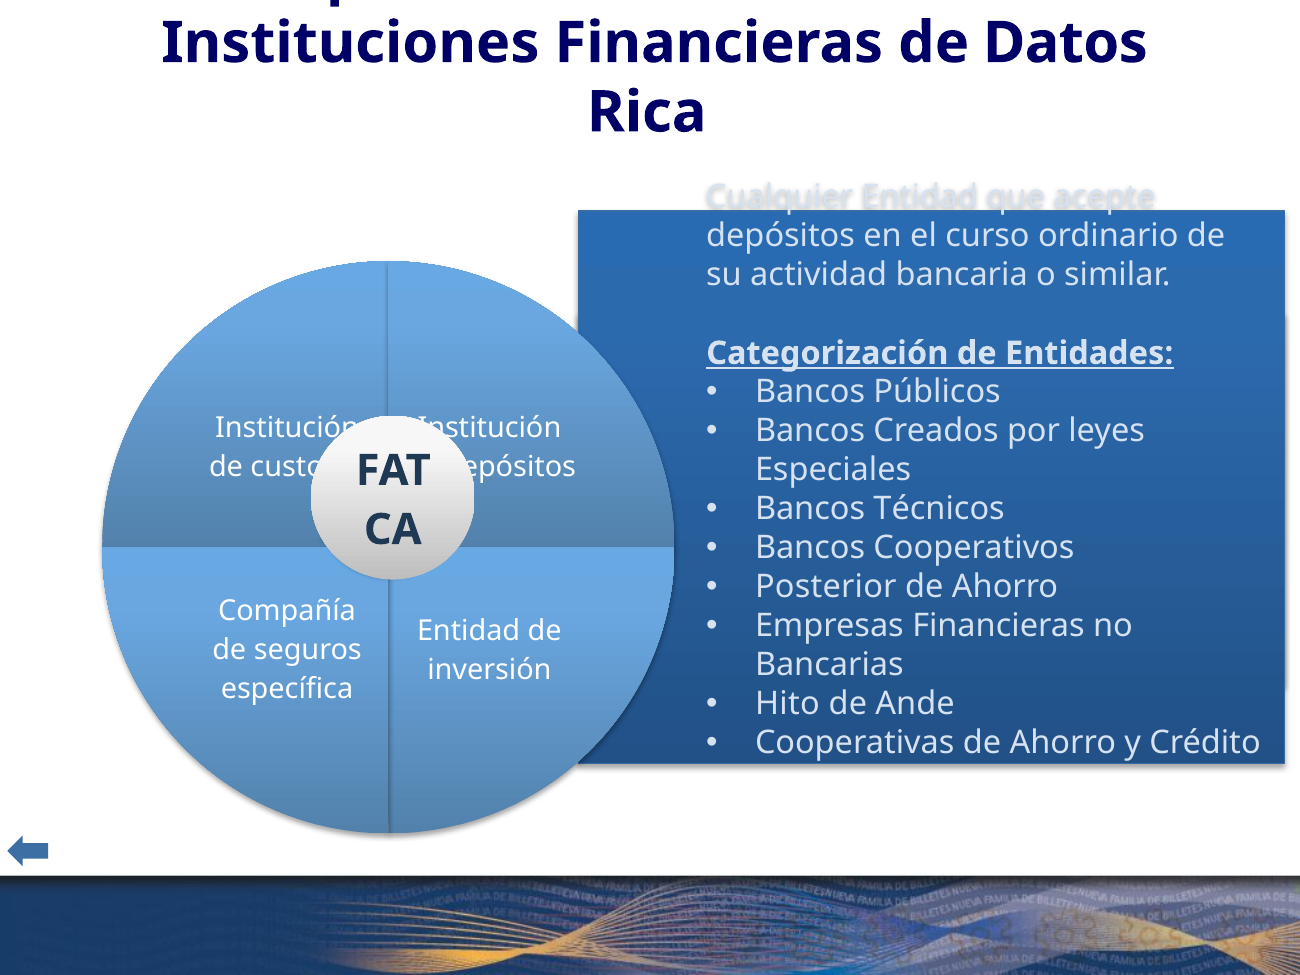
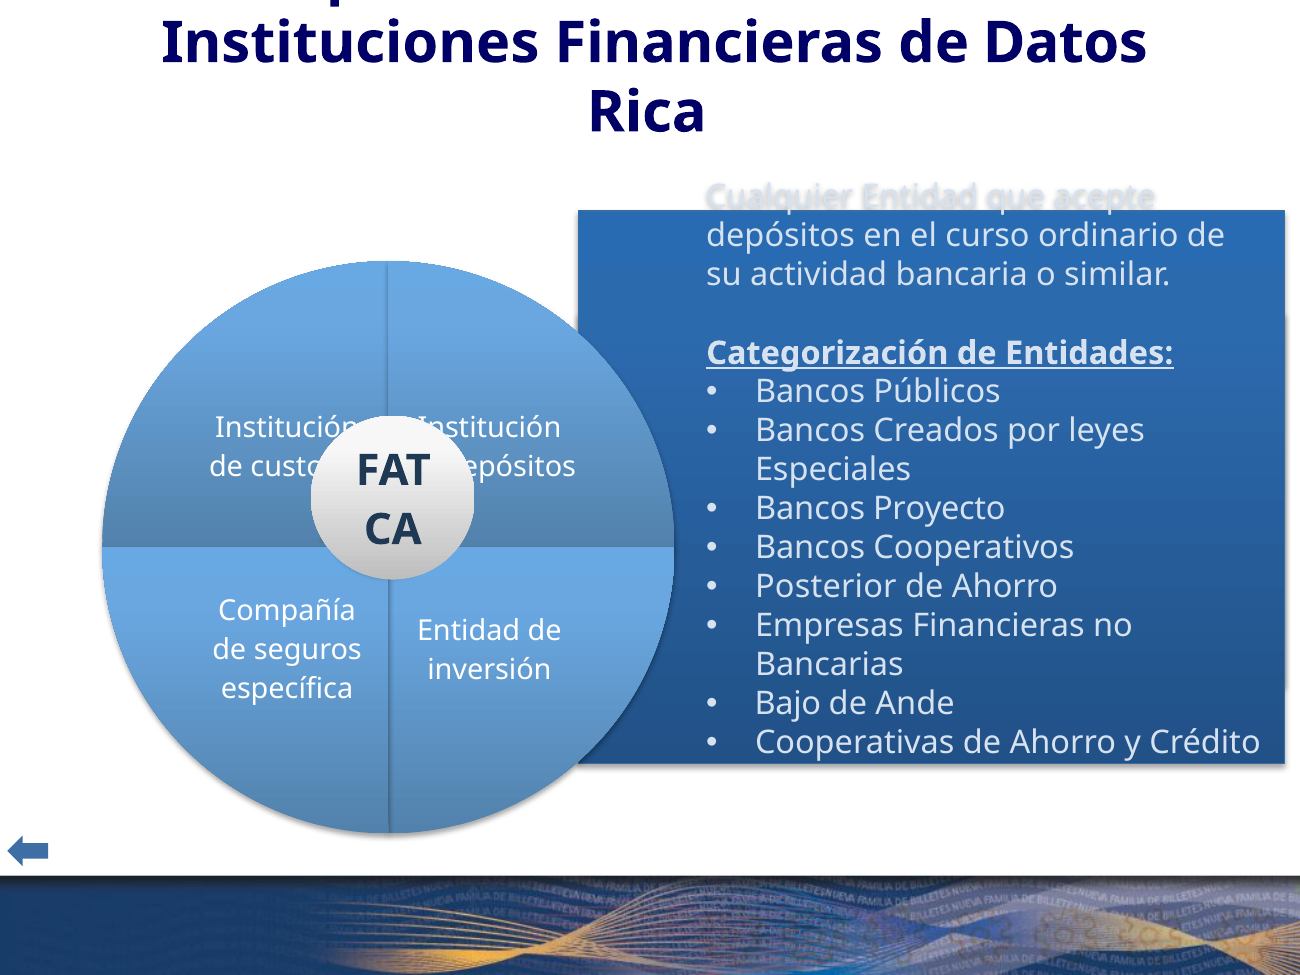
Técnicos: Técnicos -> Proyecto
Hito: Hito -> Bajo
